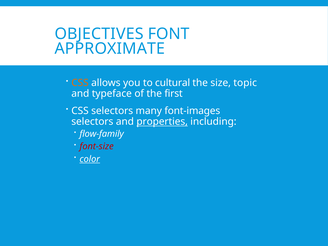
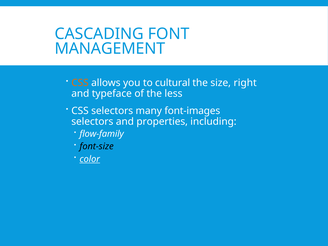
OBJECTIVES: OBJECTIVES -> CASCADING
APPROXIMATE: APPROXIMATE -> MANAGEMENT
topic: topic -> right
first: first -> less
properties underline: present -> none
font-size colour: red -> black
